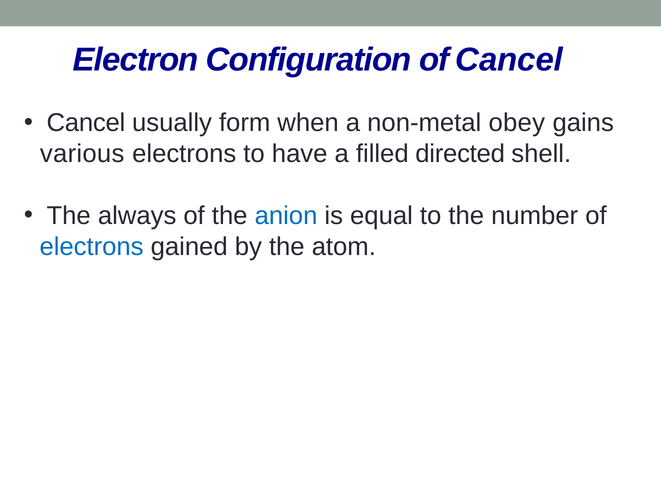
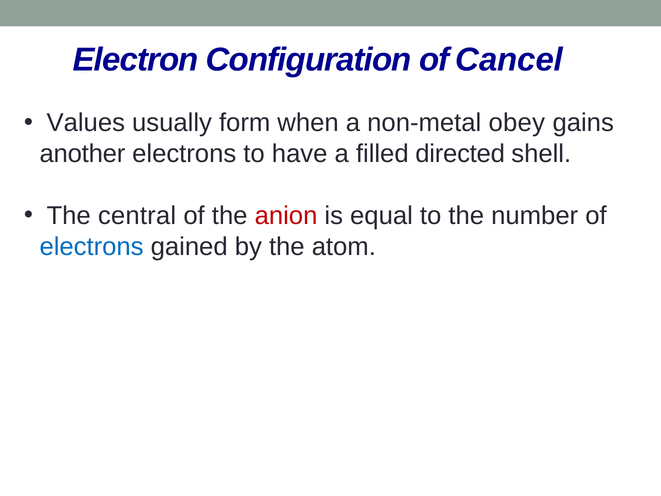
Cancel at (86, 123): Cancel -> Values
various: various -> another
always: always -> central
anion colour: blue -> red
